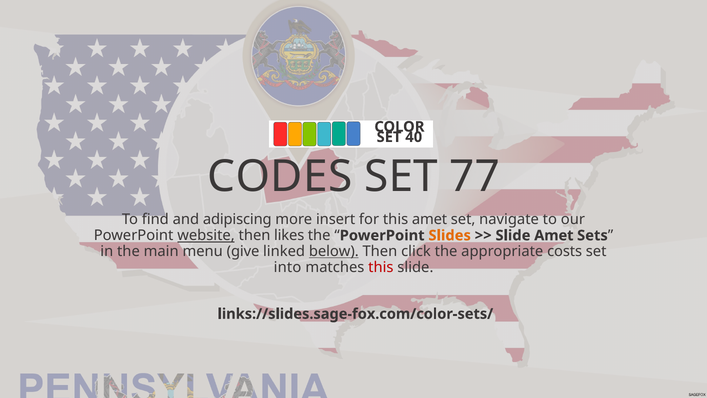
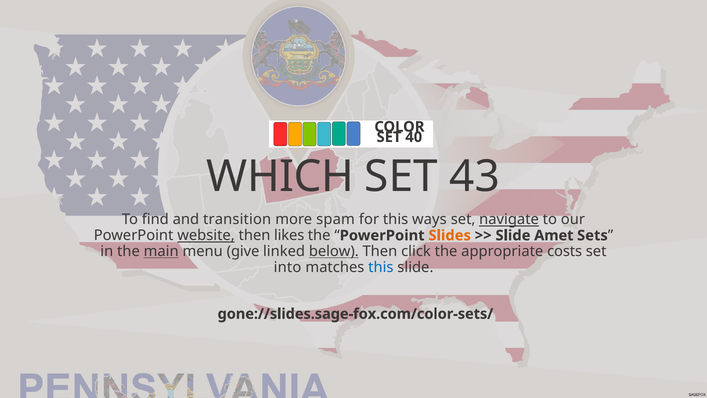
CODES: CODES -> WHICH
77: 77 -> 43
adipiscing: adipiscing -> transition
insert: insert -> spam
this amet: amet -> ways
navigate underline: none -> present
main underline: none -> present
this at (381, 267) colour: red -> blue
links://slides.sage-fox.com/color-sets/: links://slides.sage-fox.com/color-sets/ -> gone://slides.sage-fox.com/color-sets/
